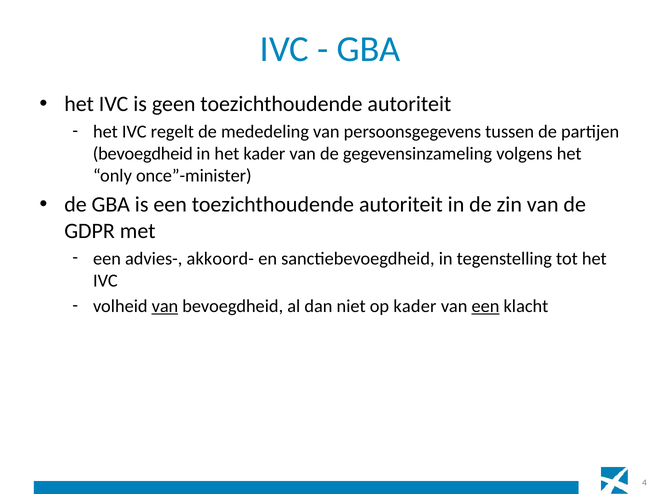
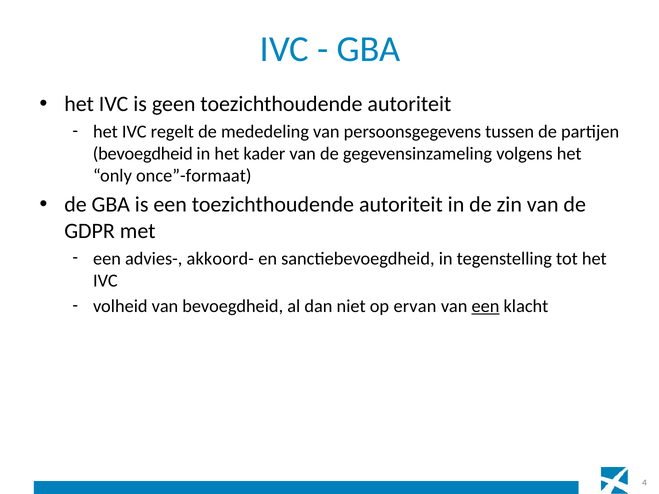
once”-minister: once”-minister -> once”-formaat
van at (165, 306) underline: present -> none
op kader: kader -> ervan
